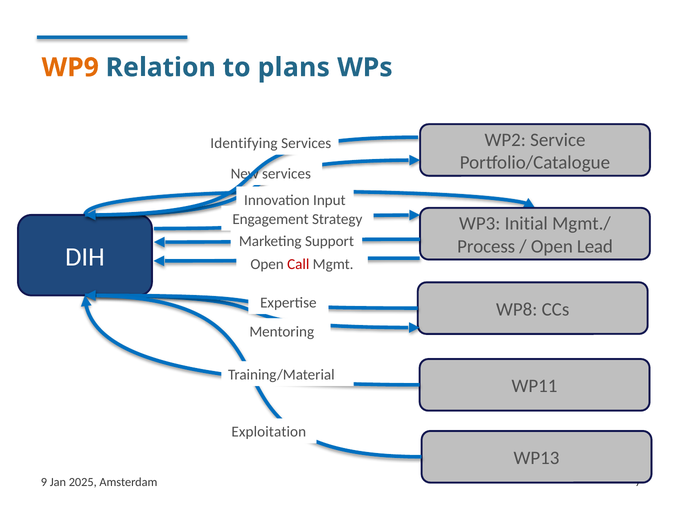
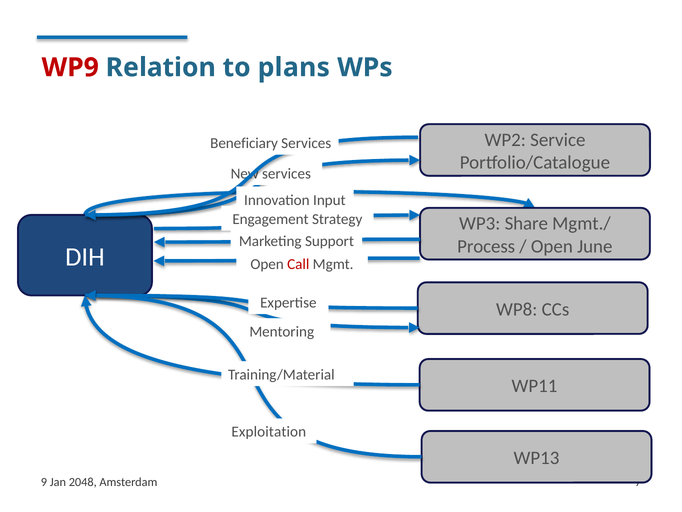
WP9 colour: orange -> red
Identifying: Identifying -> Beneficiary
Initial: Initial -> Share
Lead: Lead -> June
2025: 2025 -> 2048
